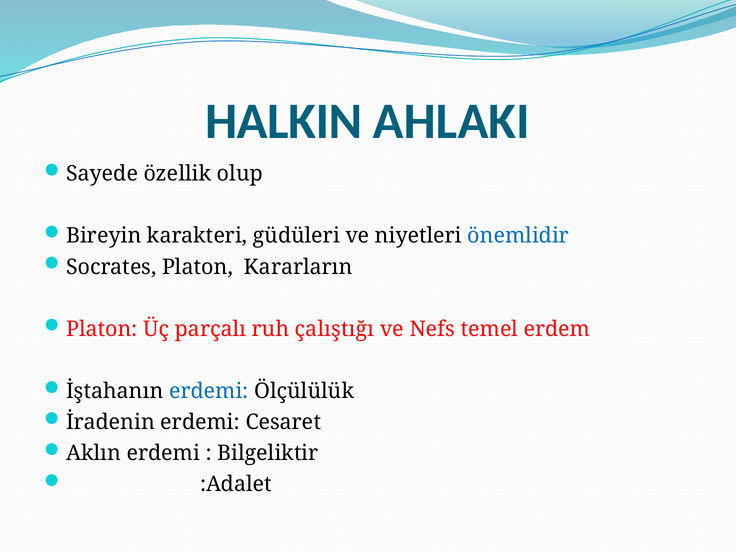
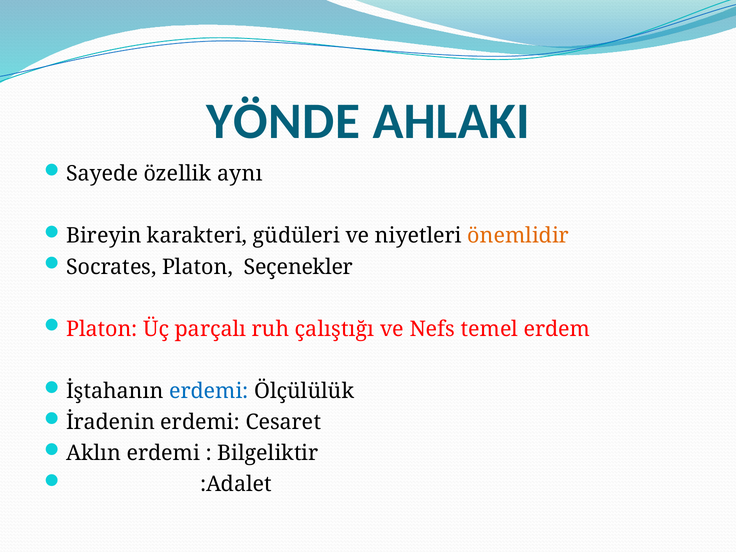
HALKIN: HALKIN -> YÖNDE
olup: olup -> aynı
önemlidir colour: blue -> orange
Kararların: Kararların -> Seçenekler
